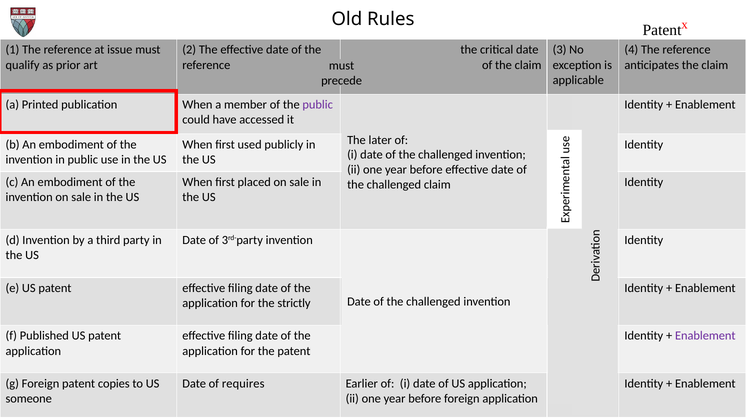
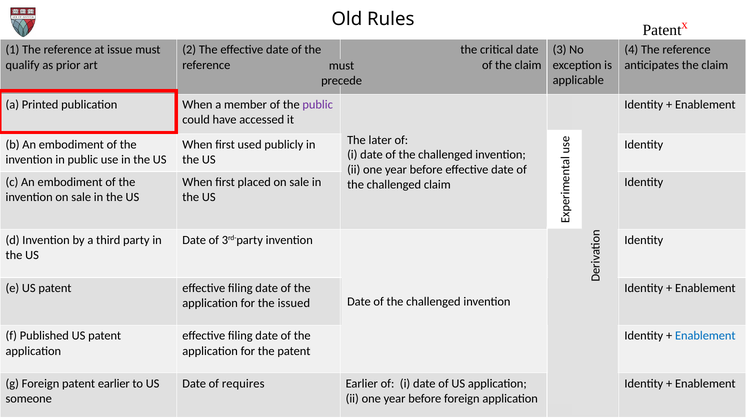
strictly: strictly -> issued
Enablement at (705, 335) colour: purple -> blue
patent copies: copies -> earlier
